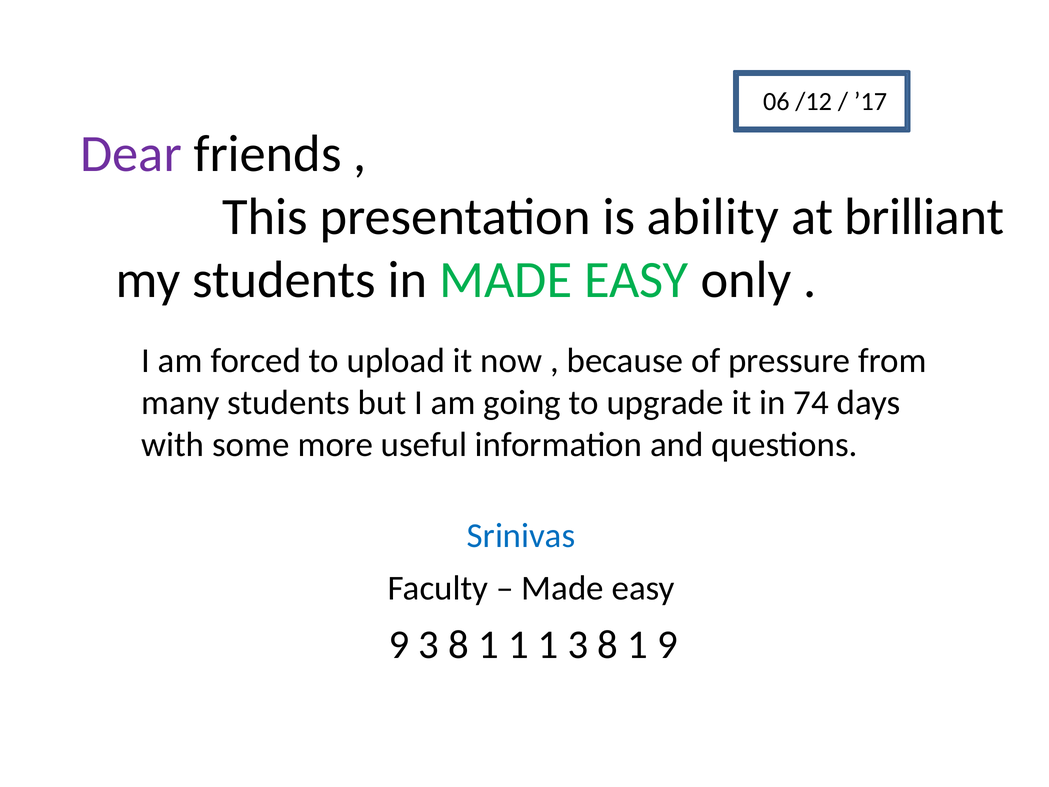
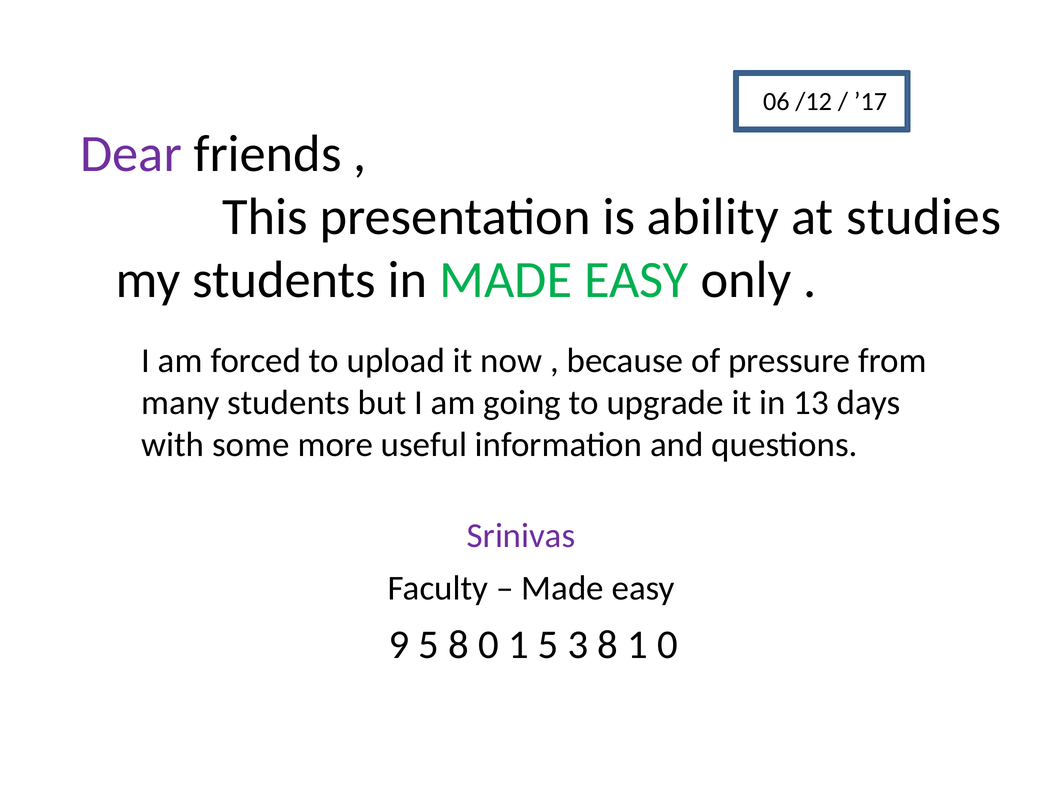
brilliant: brilliant -> studies
74: 74 -> 13
Srinivas colour: blue -> purple
9 3: 3 -> 5
1 at (488, 644): 1 -> 0
1 at (548, 644): 1 -> 5
1 9: 9 -> 0
